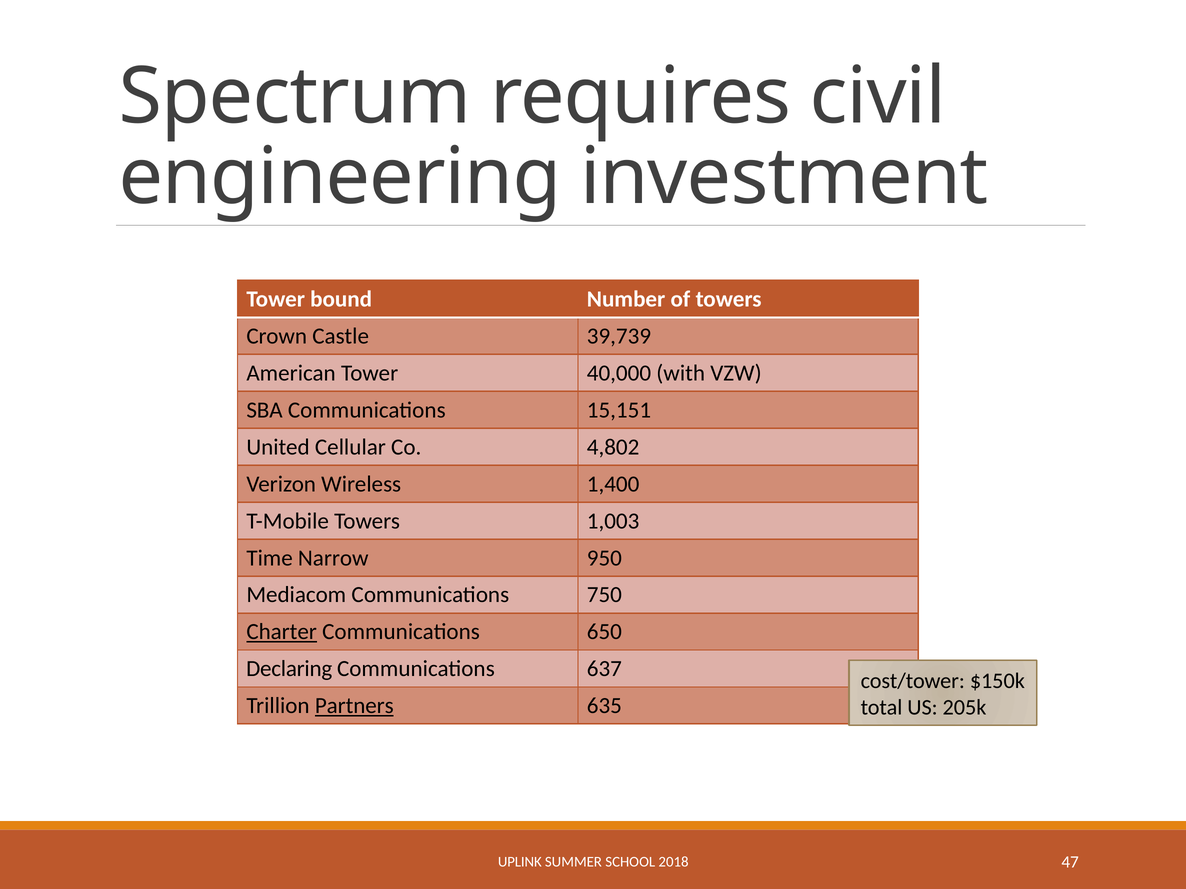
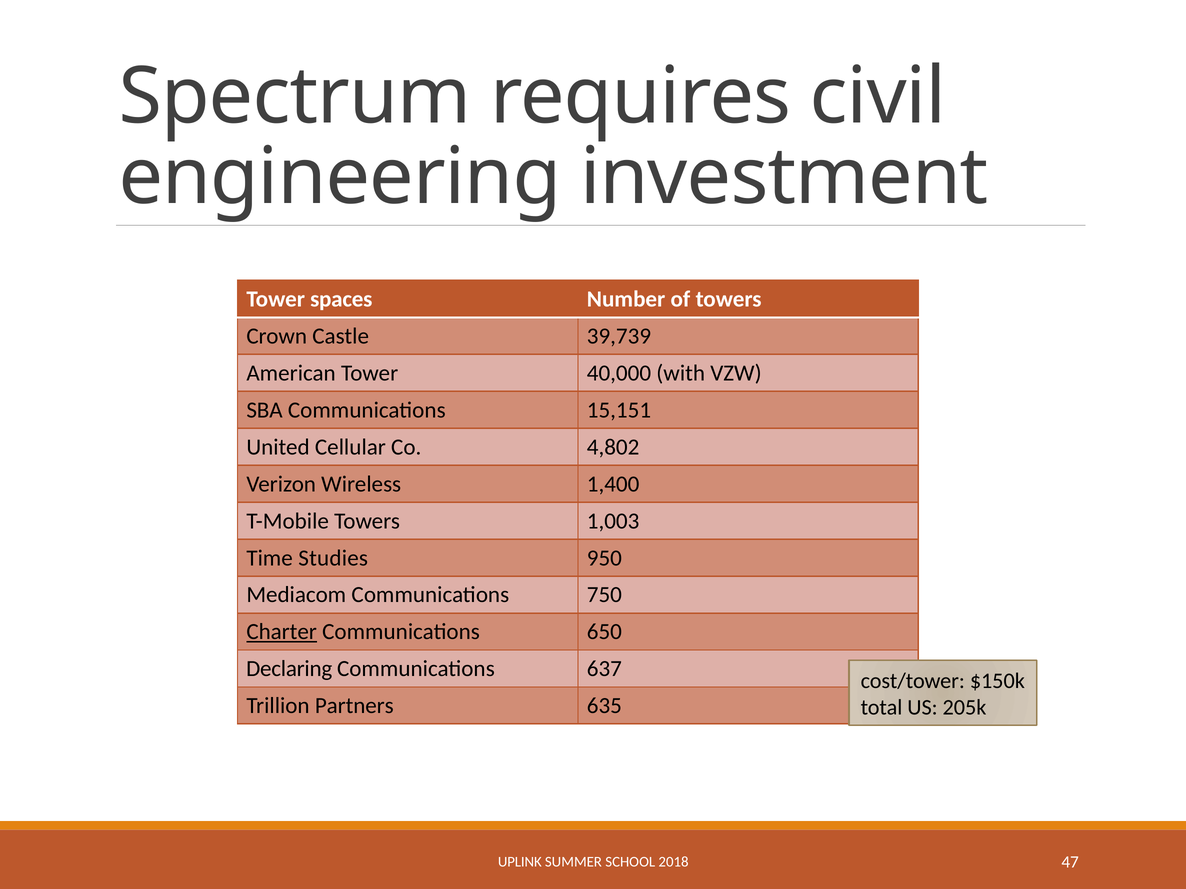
bound: bound -> spaces
Narrow: Narrow -> Studies
Partners underline: present -> none
